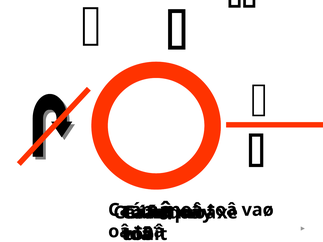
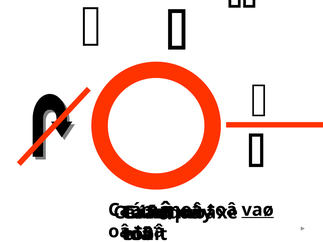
vaø underline: none -> present
